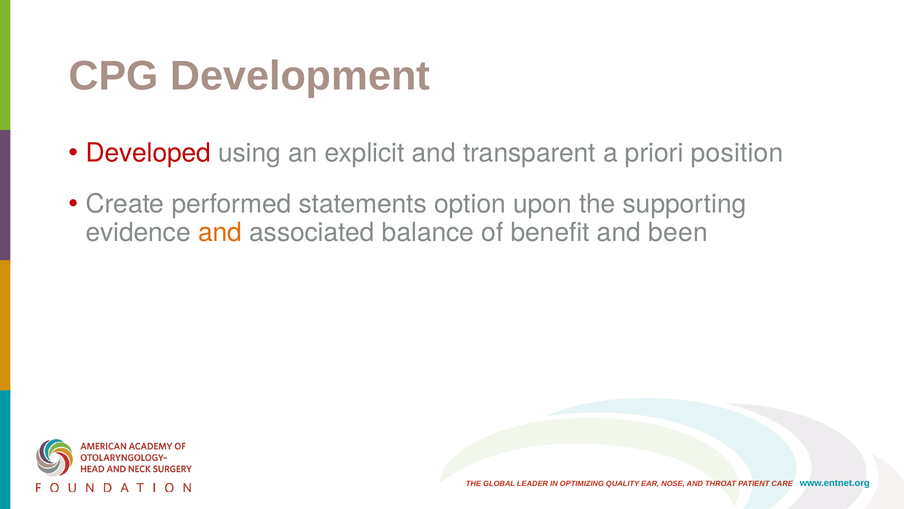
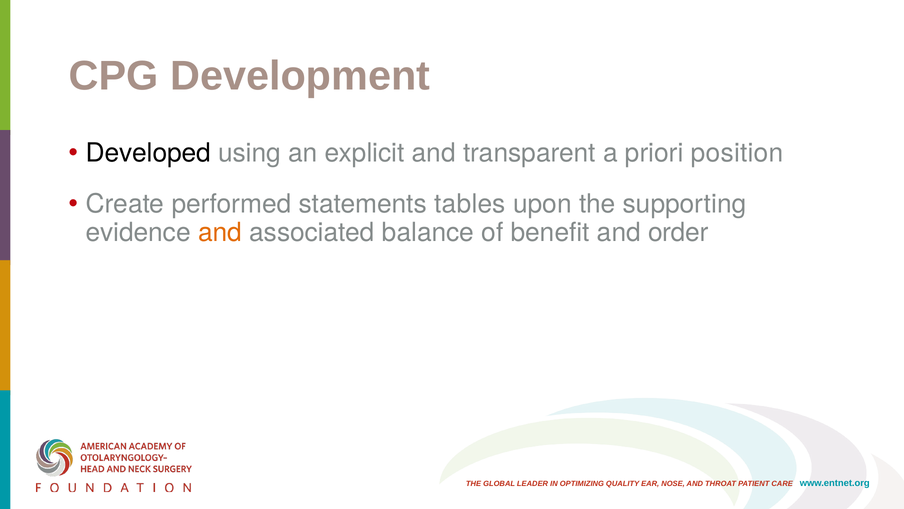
Developed colour: red -> black
option: option -> tables
been: been -> order
